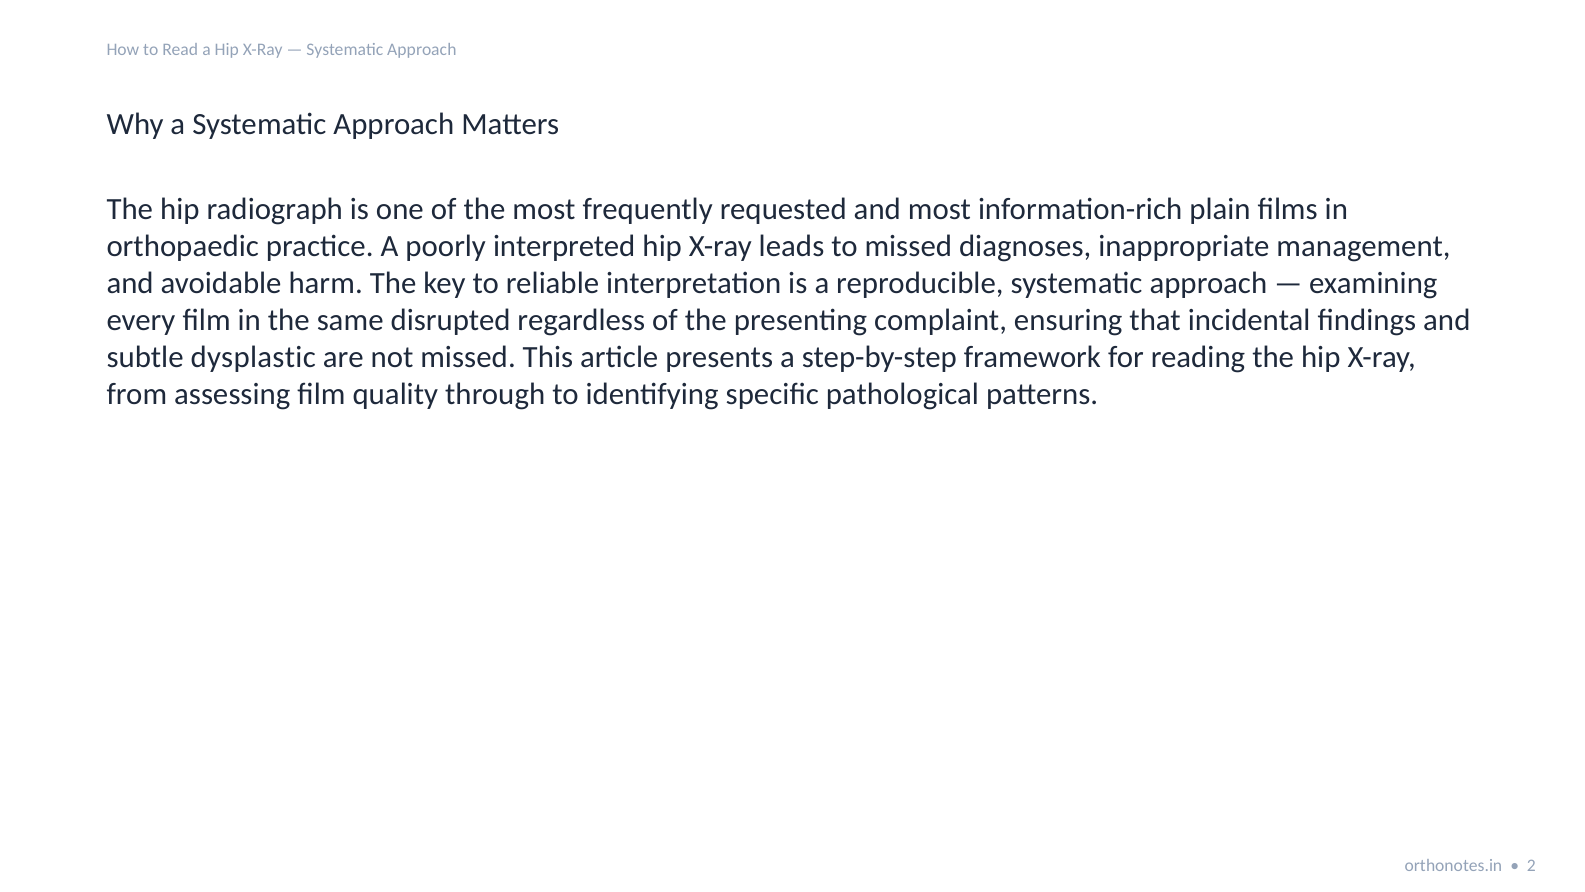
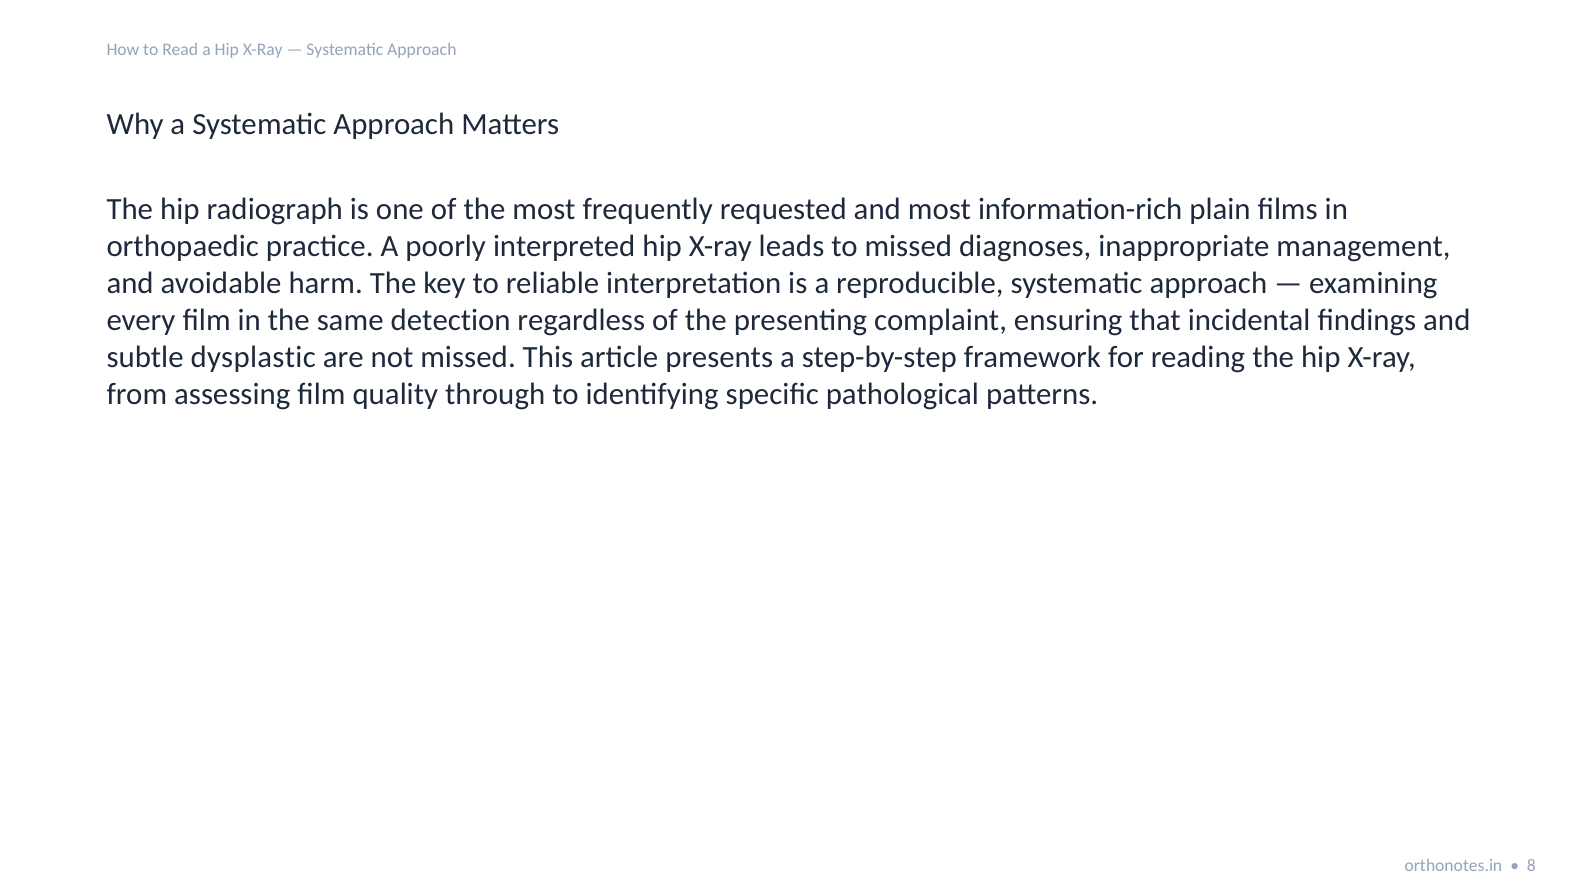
disrupted: disrupted -> detection
2: 2 -> 8
